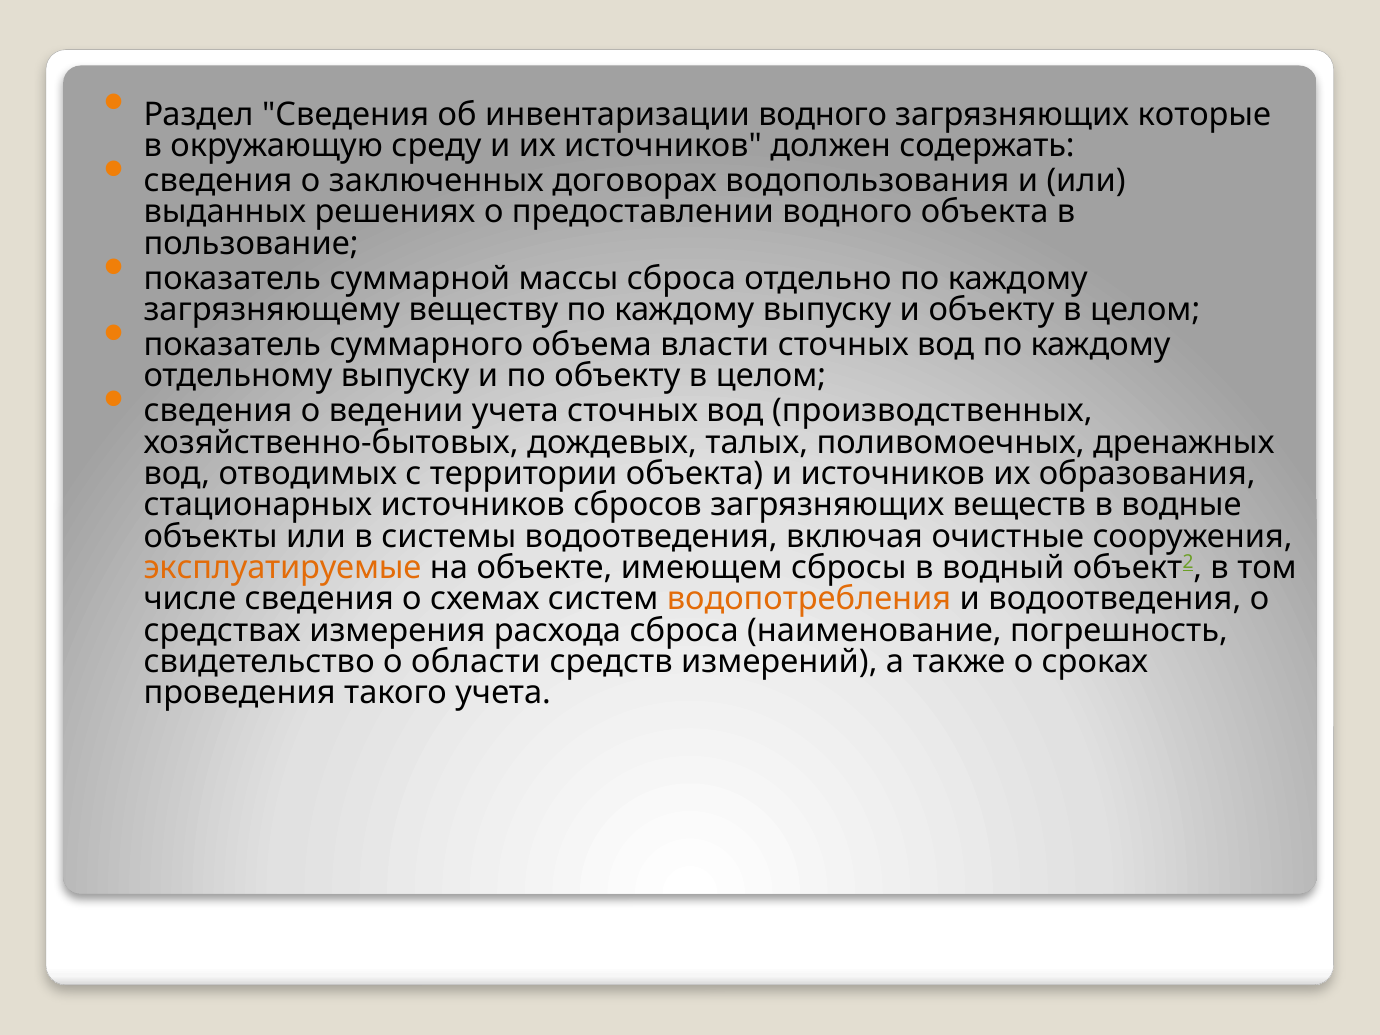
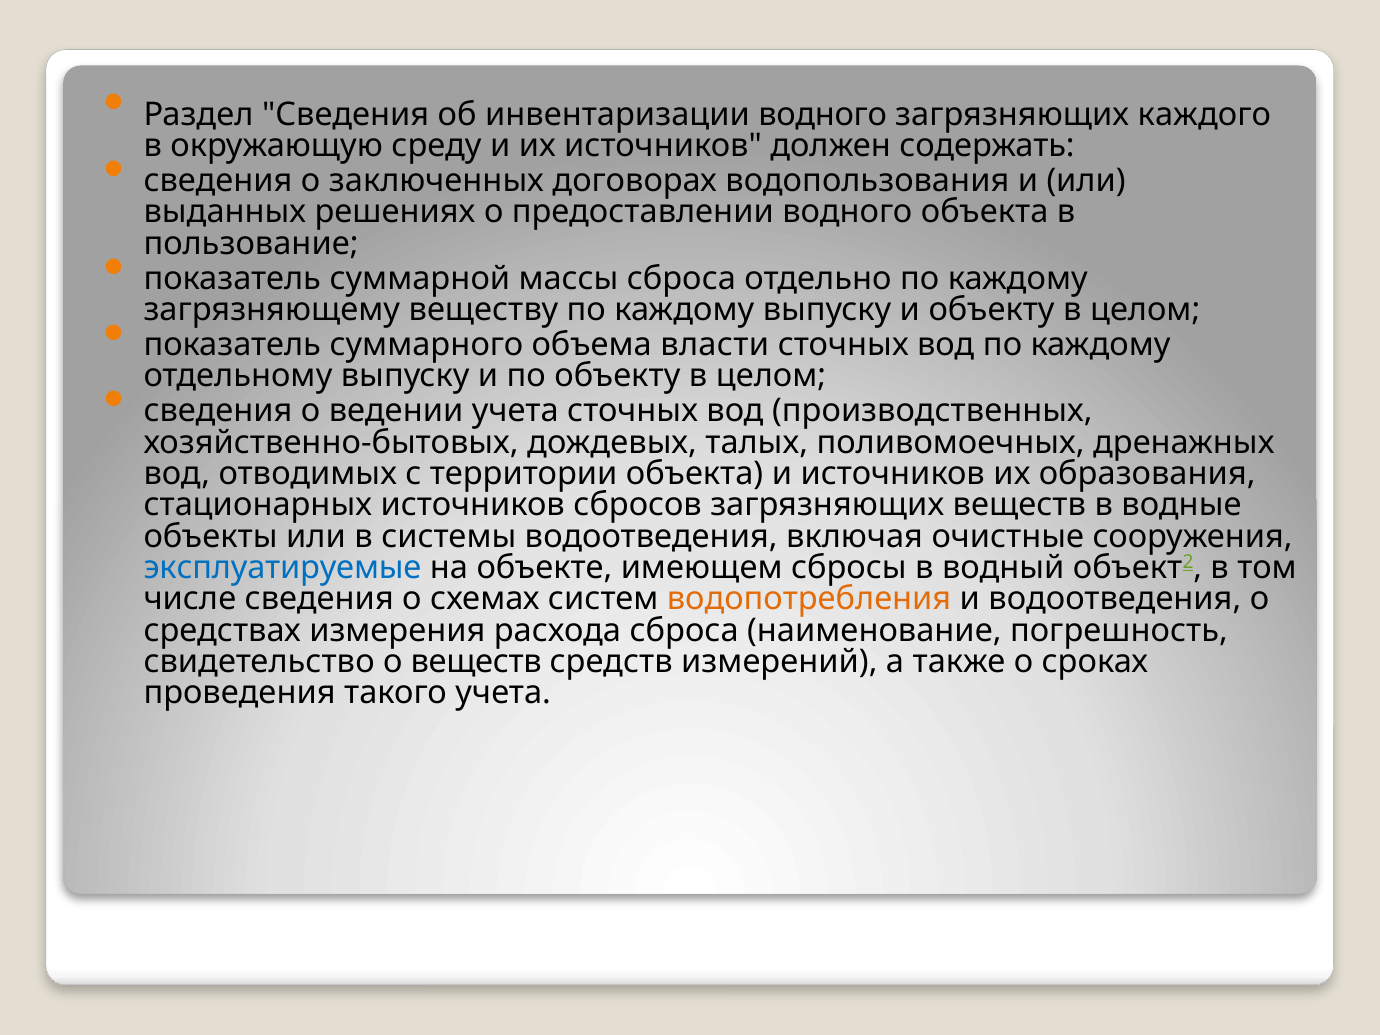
которые: которые -> каждого
эксплуатируемые colour: orange -> blue
о области: области -> веществ
